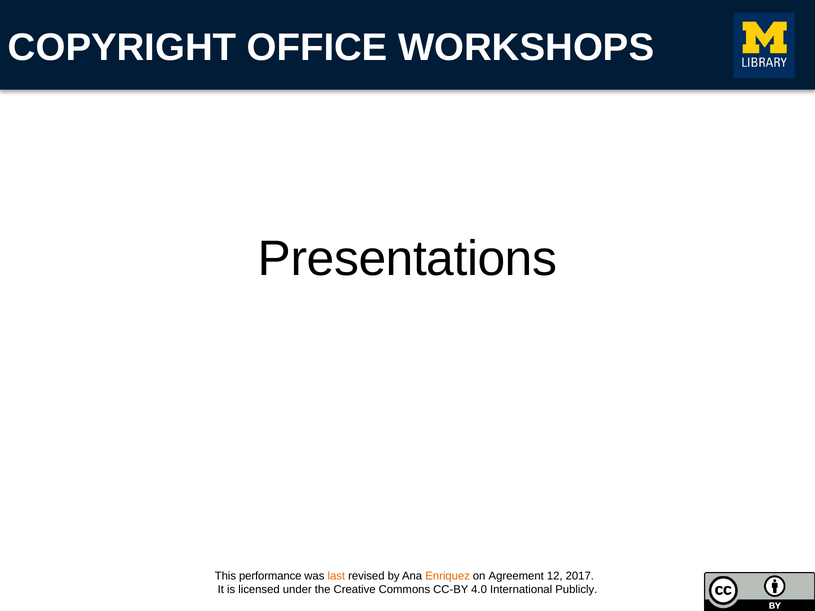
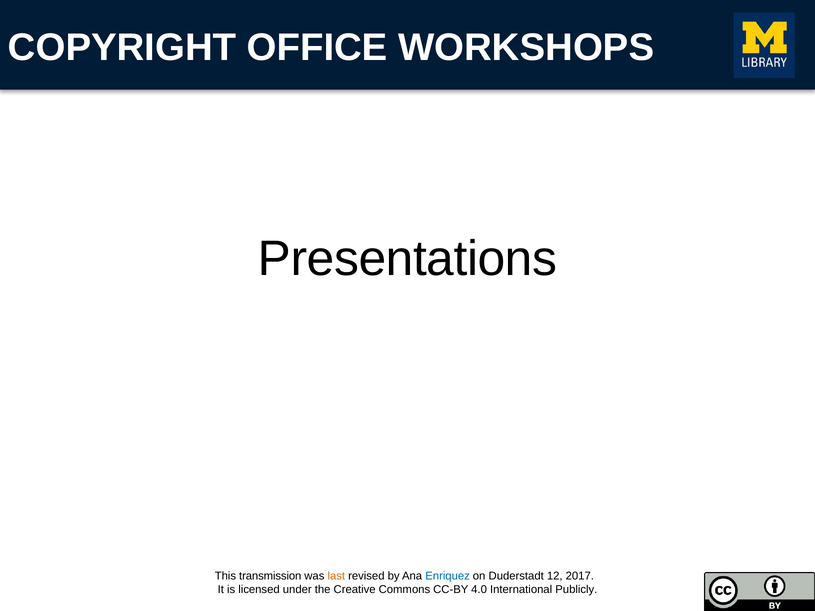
performance: performance -> transmission
Enriquez colour: orange -> blue
Agreement: Agreement -> Duderstadt
